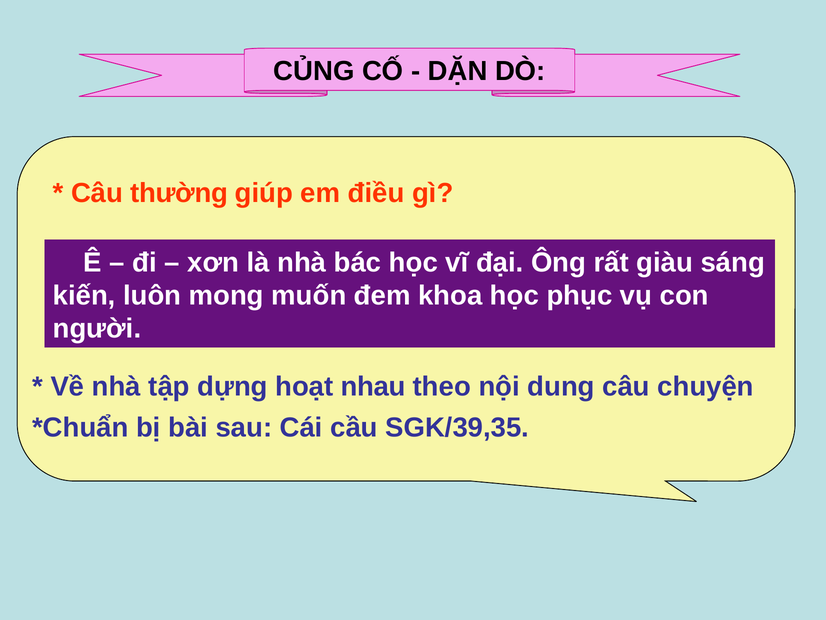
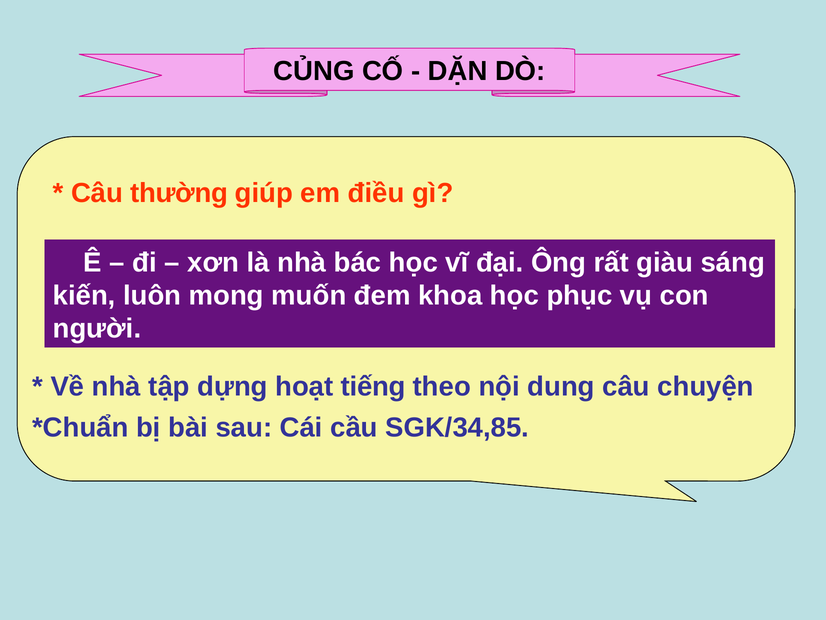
nhau: nhau -> tiếng
SGK/39,35: SGK/39,35 -> SGK/34,85
